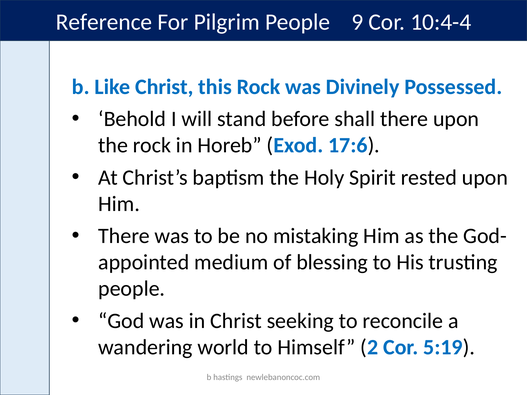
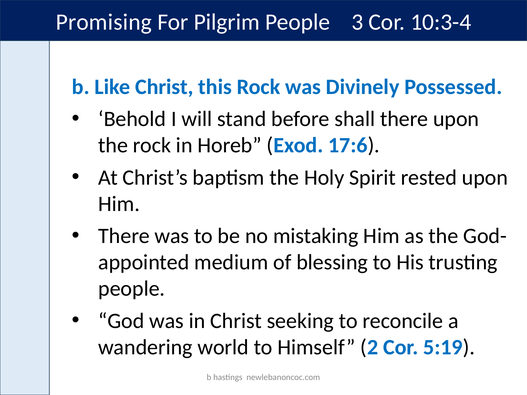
Reference: Reference -> Promising
9: 9 -> 3
10:4-4: 10:4-4 -> 10:3-4
